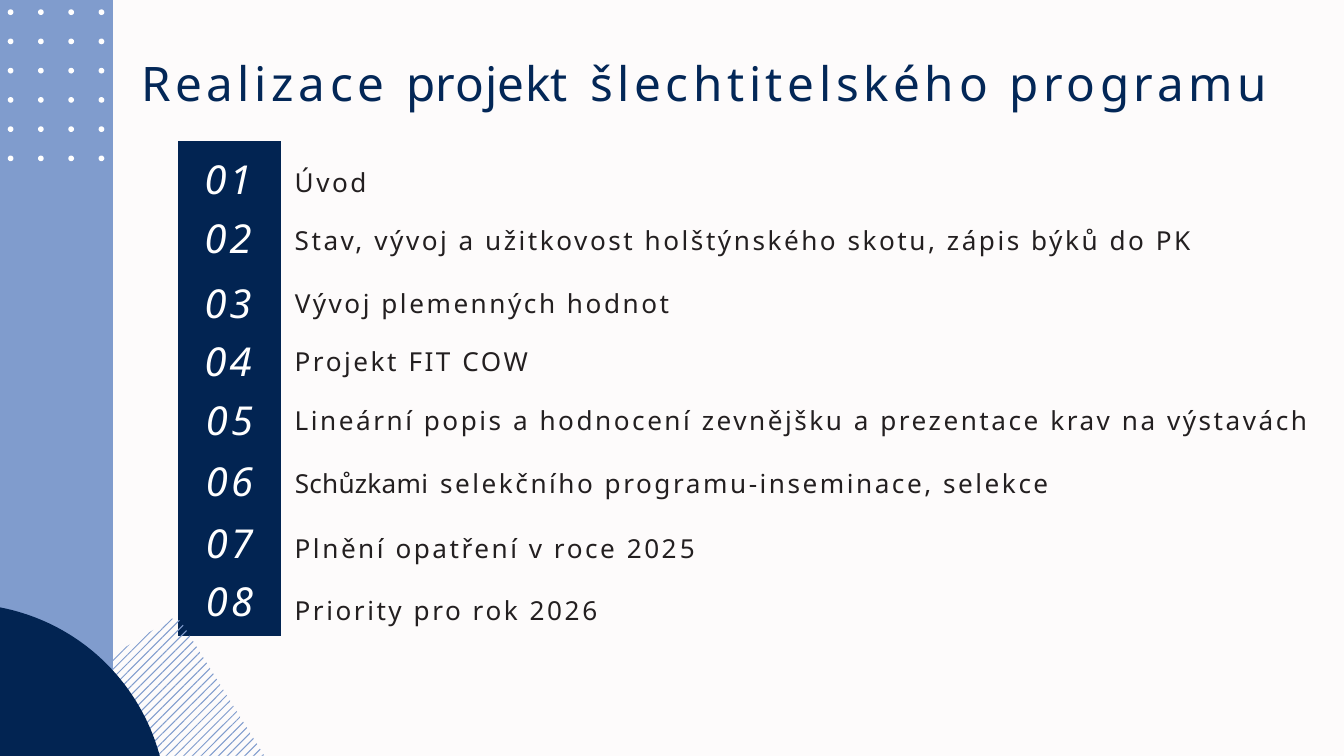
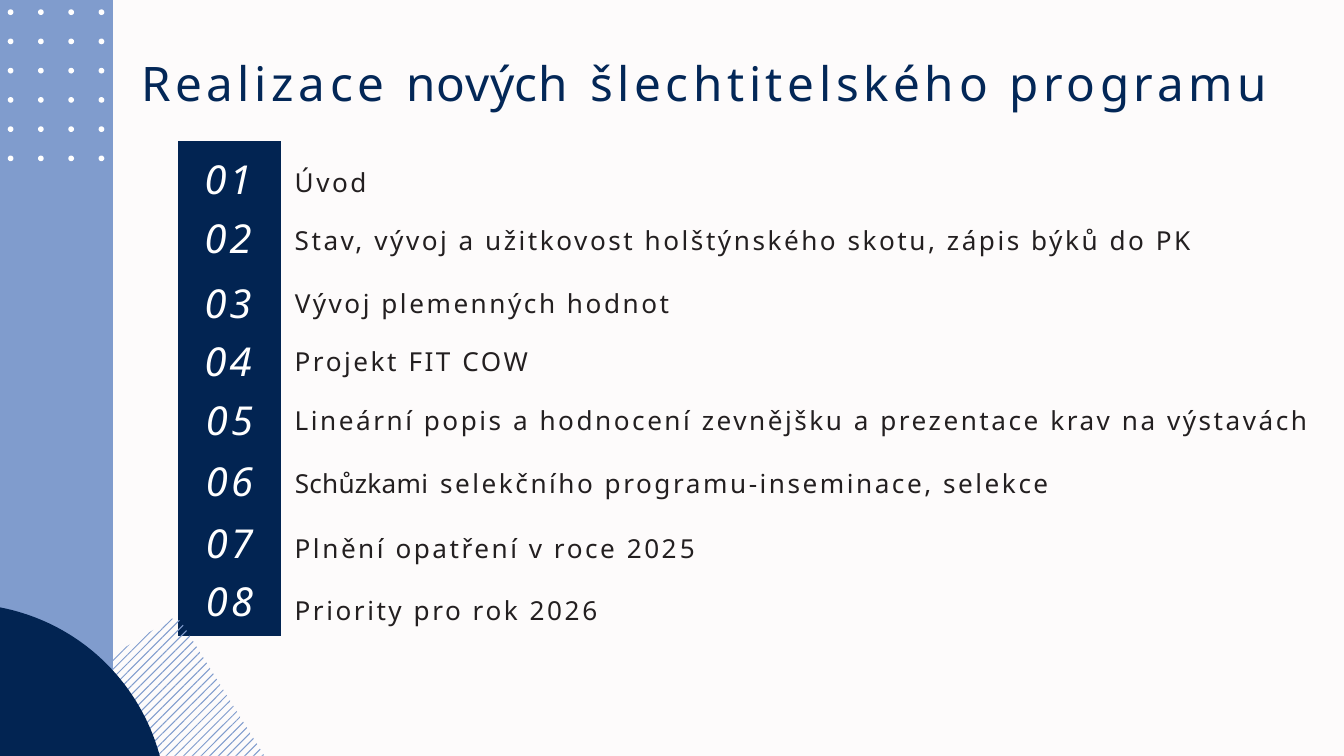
Realizace projekt: projekt -> nových
